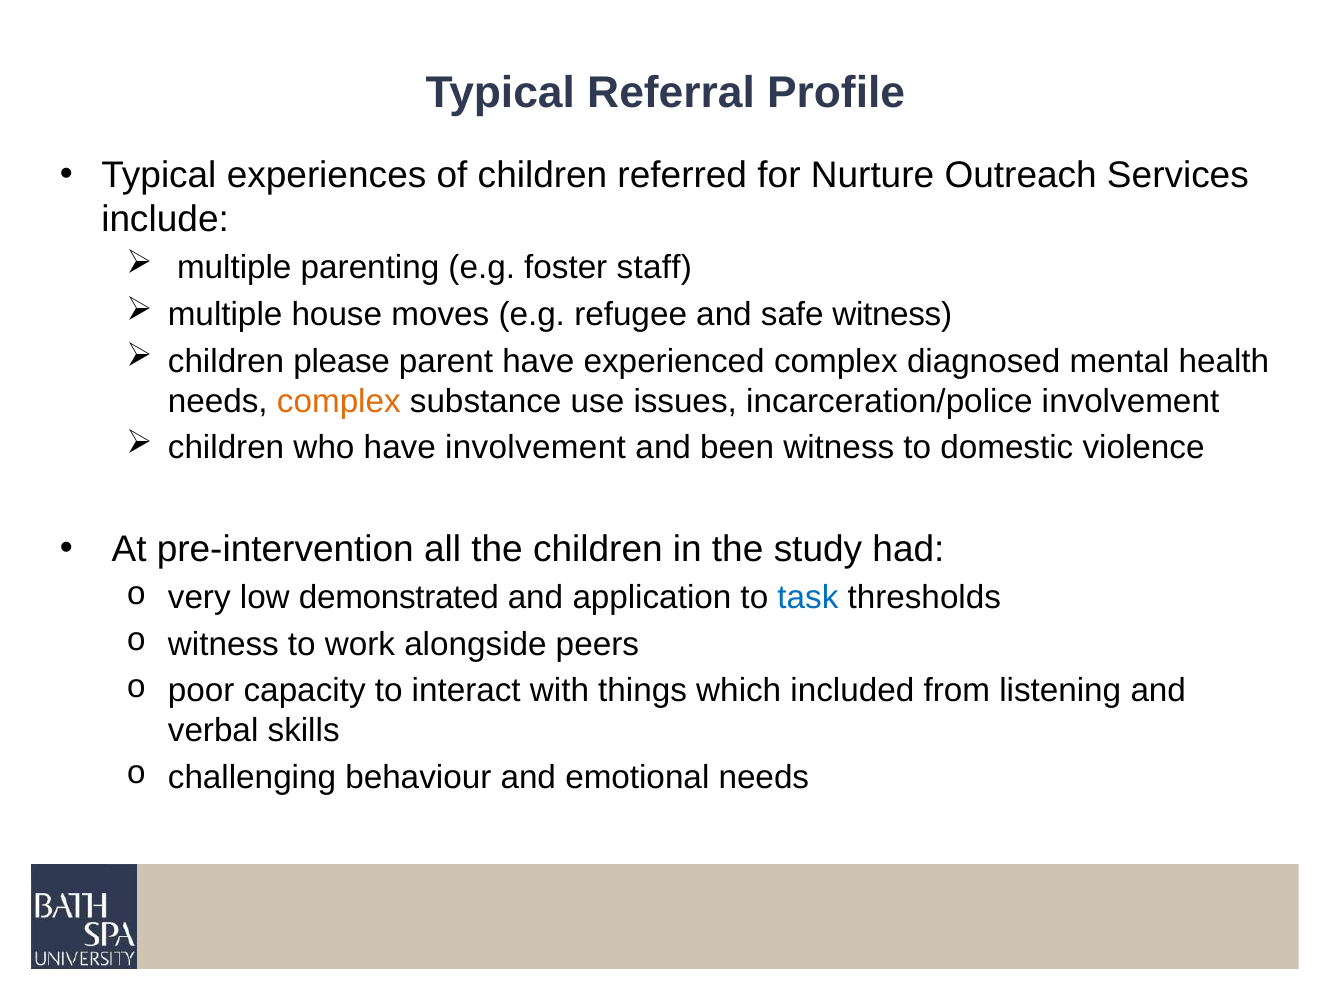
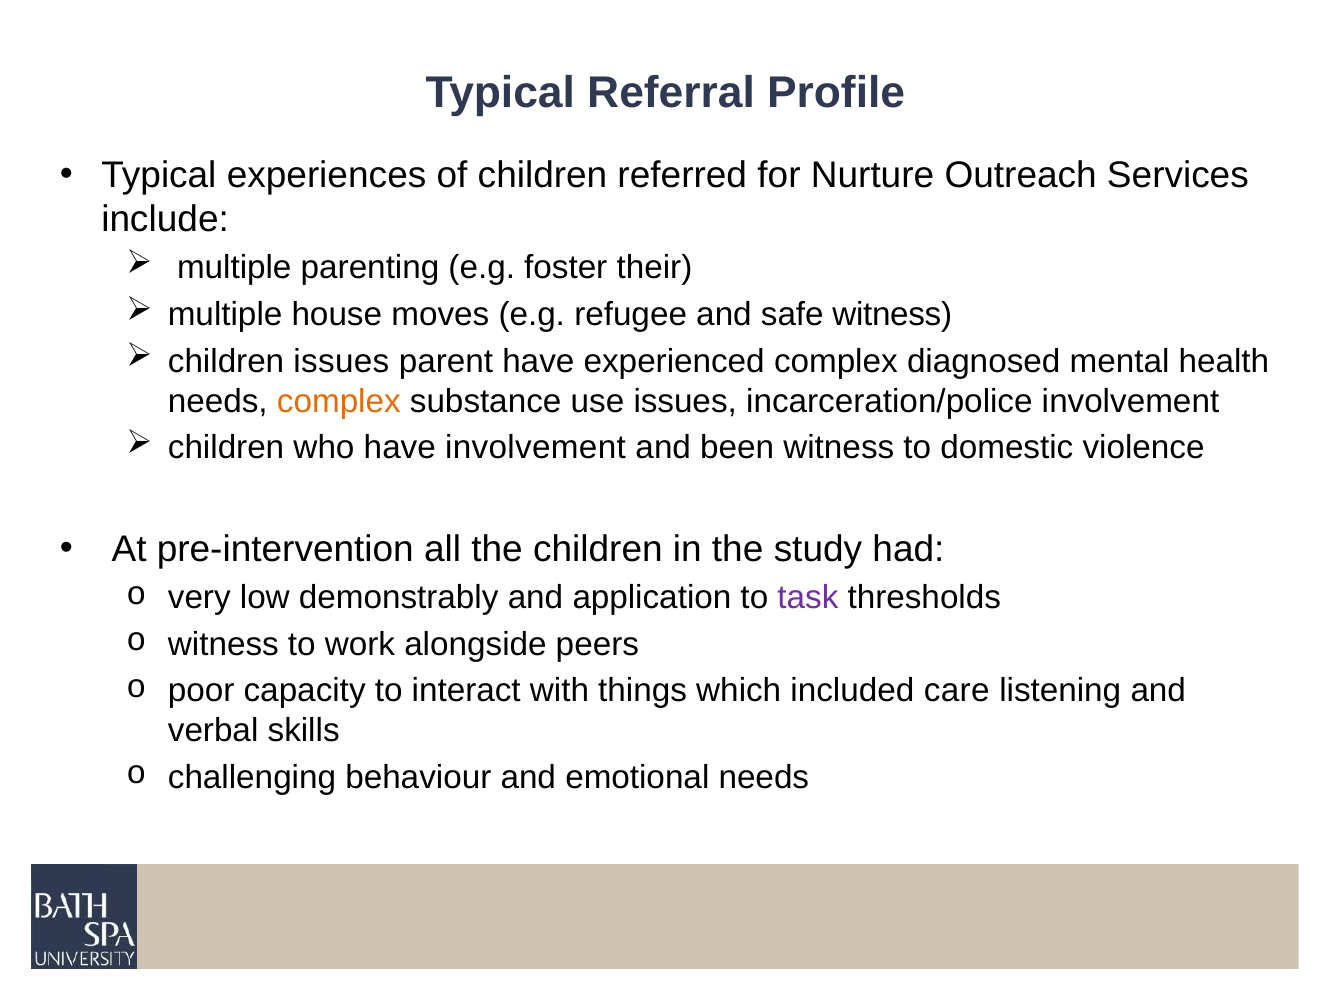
staff: staff -> their
children please: please -> issues
demonstrated: demonstrated -> demonstrably
task colour: blue -> purple
from: from -> care
